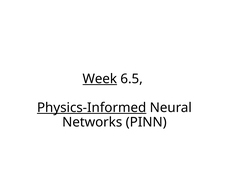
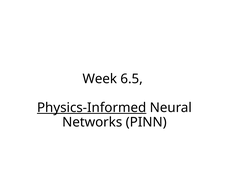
Week underline: present -> none
